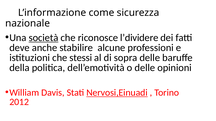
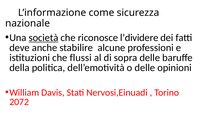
stessi: stessi -> flussi
Nervosi,Einuadi underline: present -> none
2012: 2012 -> 2072
